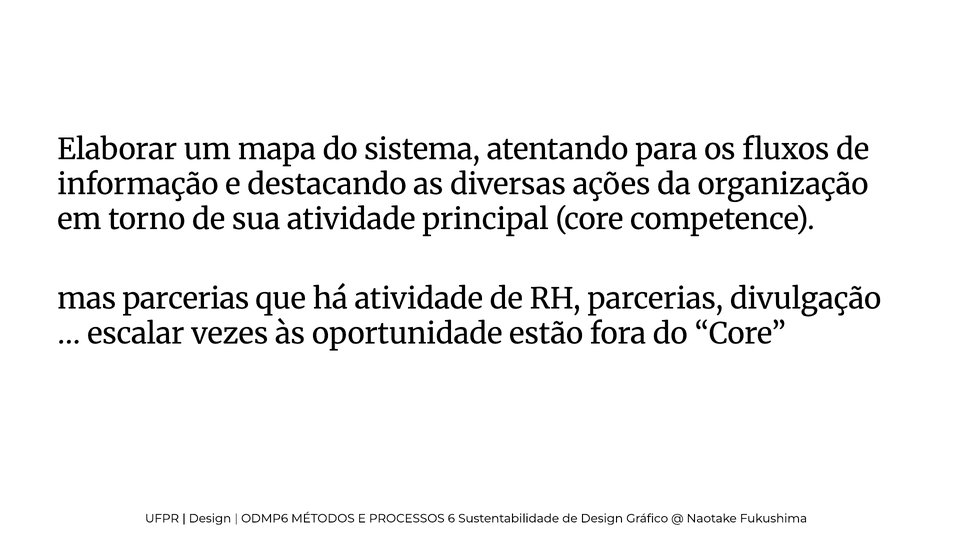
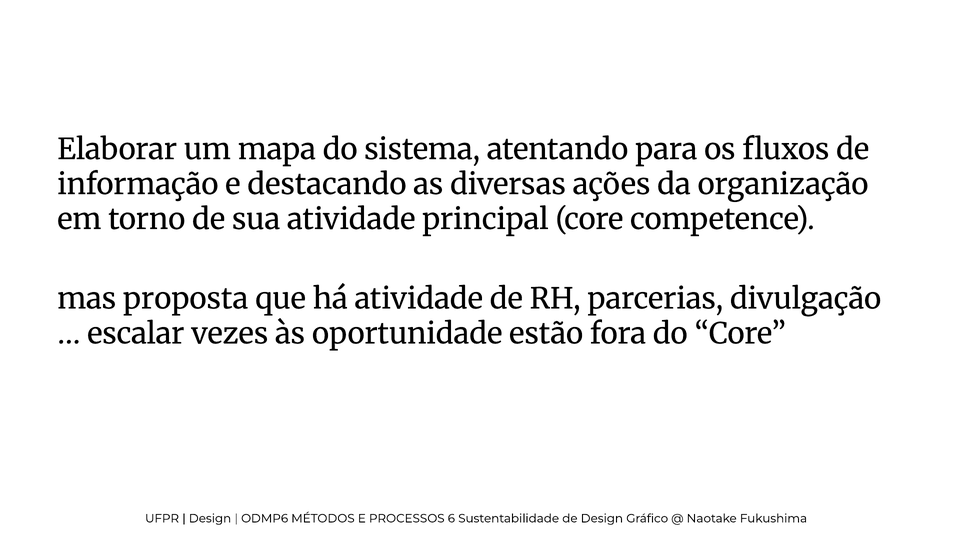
mas parcerias: parcerias -> proposta
